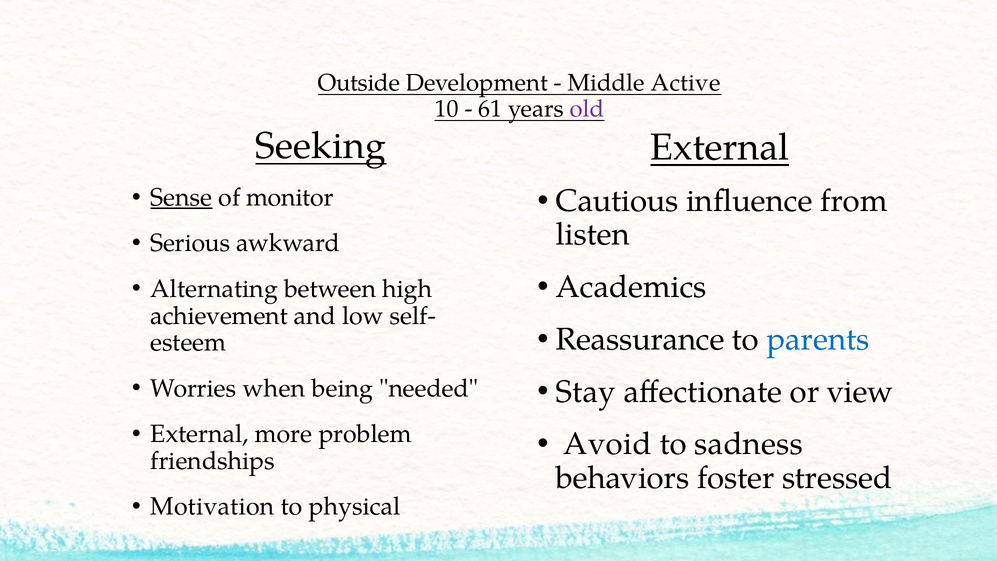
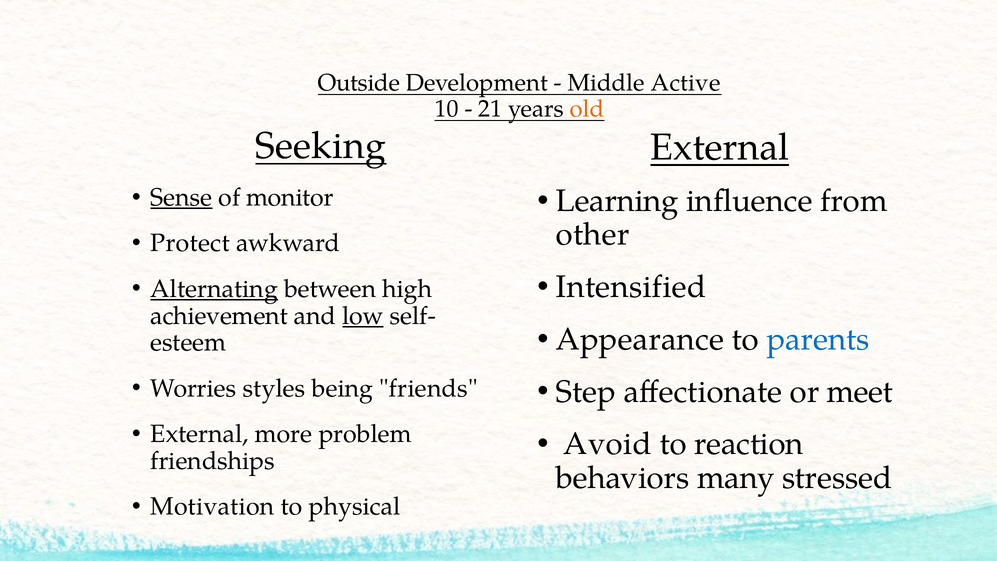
61: 61 -> 21
old colour: purple -> orange
Cautious: Cautious -> Learning
listen: listen -> other
Serious: Serious -> Protect
Academics: Academics -> Intensified
Alternating underline: none -> present
low underline: none -> present
Reassurance: Reassurance -> Appearance
when: when -> styles
needed: needed -> friends
Stay: Stay -> Step
view: view -> meet
sadness: sadness -> reaction
foster: foster -> many
